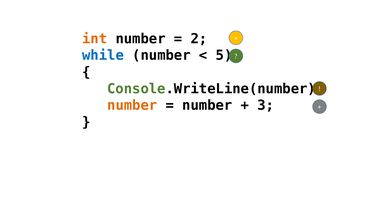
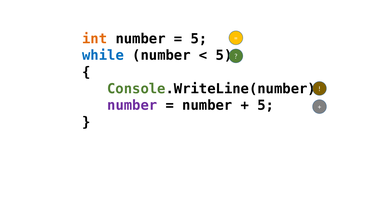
2 at (199, 39): 2 -> 5
number at (132, 105) colour: orange -> purple
3 at (266, 105): 3 -> 5
